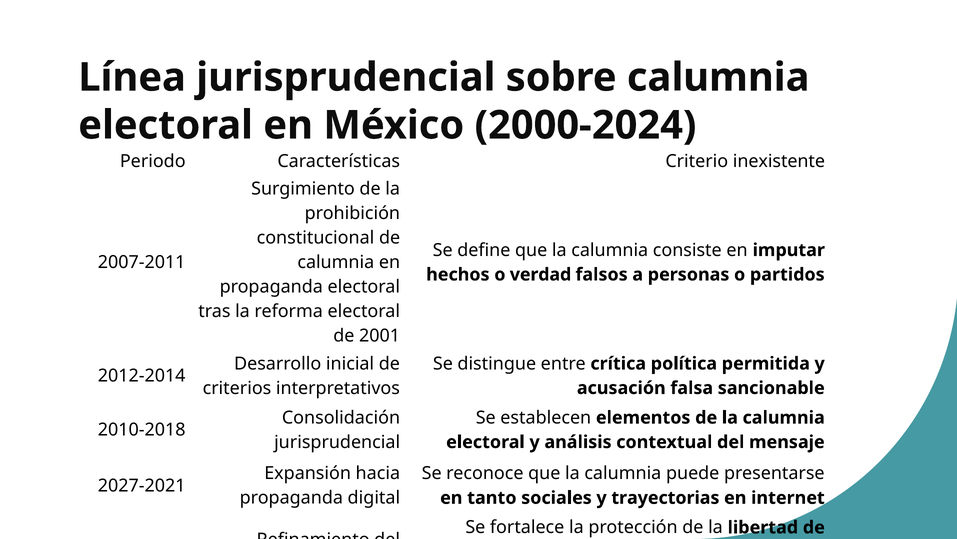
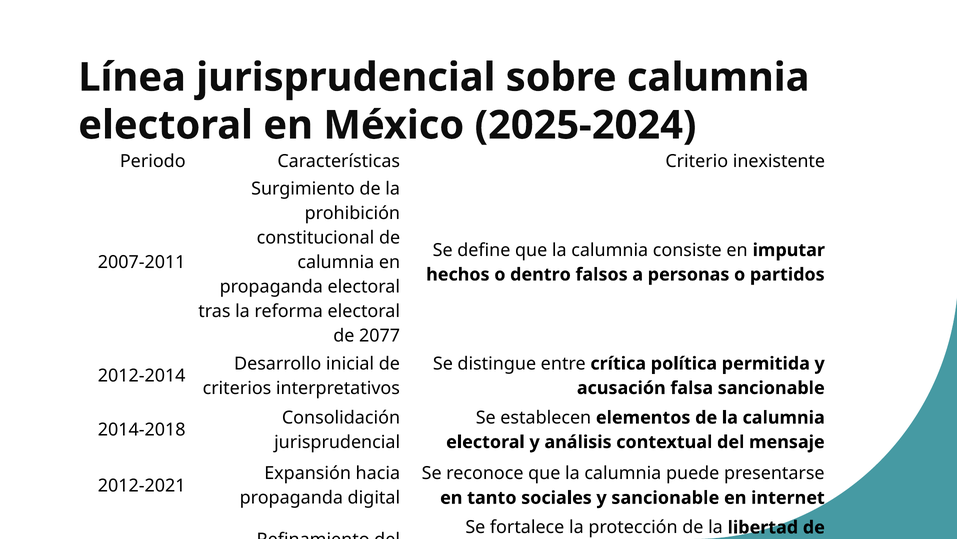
2000-2024: 2000-2024 -> 2025-2024
verdad: verdad -> dentro
2001: 2001 -> 2077
2010-2018: 2010-2018 -> 2014-2018
2027-2021: 2027-2021 -> 2012-2021
y trayectorias: trayectorias -> sancionable
